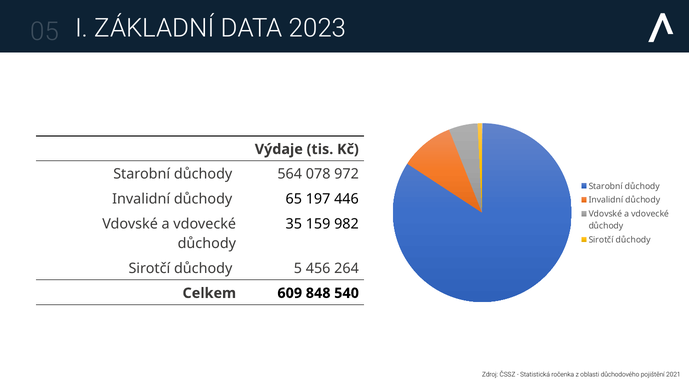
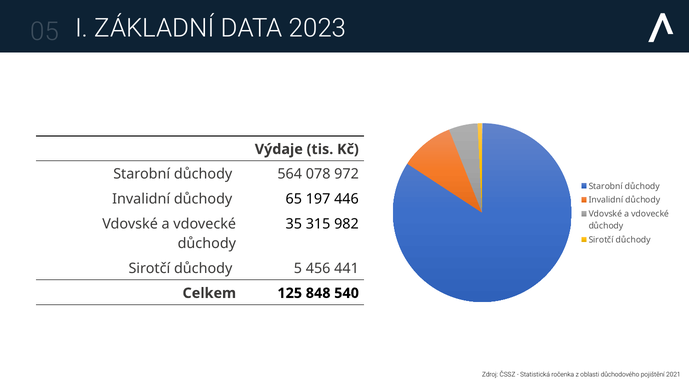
159: 159 -> 315
264: 264 -> 441
609: 609 -> 125
